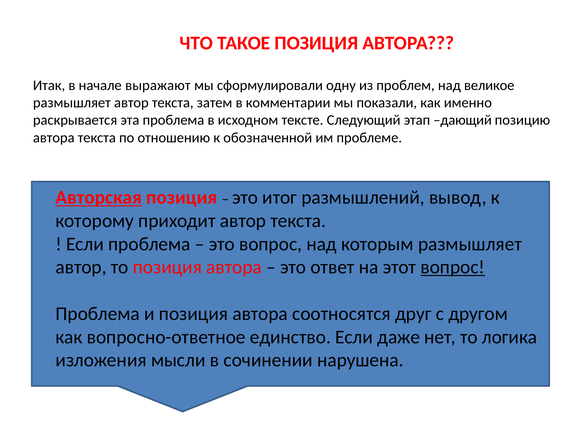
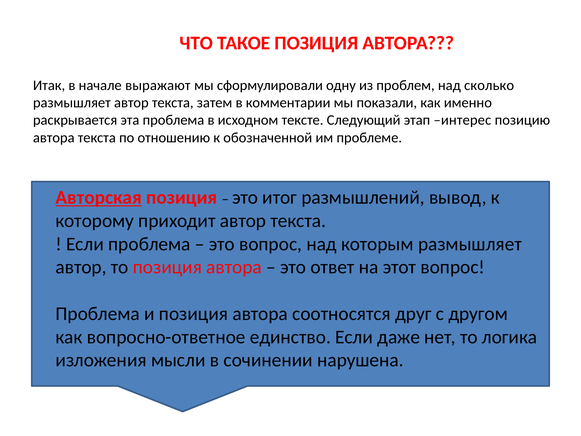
великое: великое -> сколько
дающий: дающий -> интерес
вопрос at (453, 267) underline: present -> none
